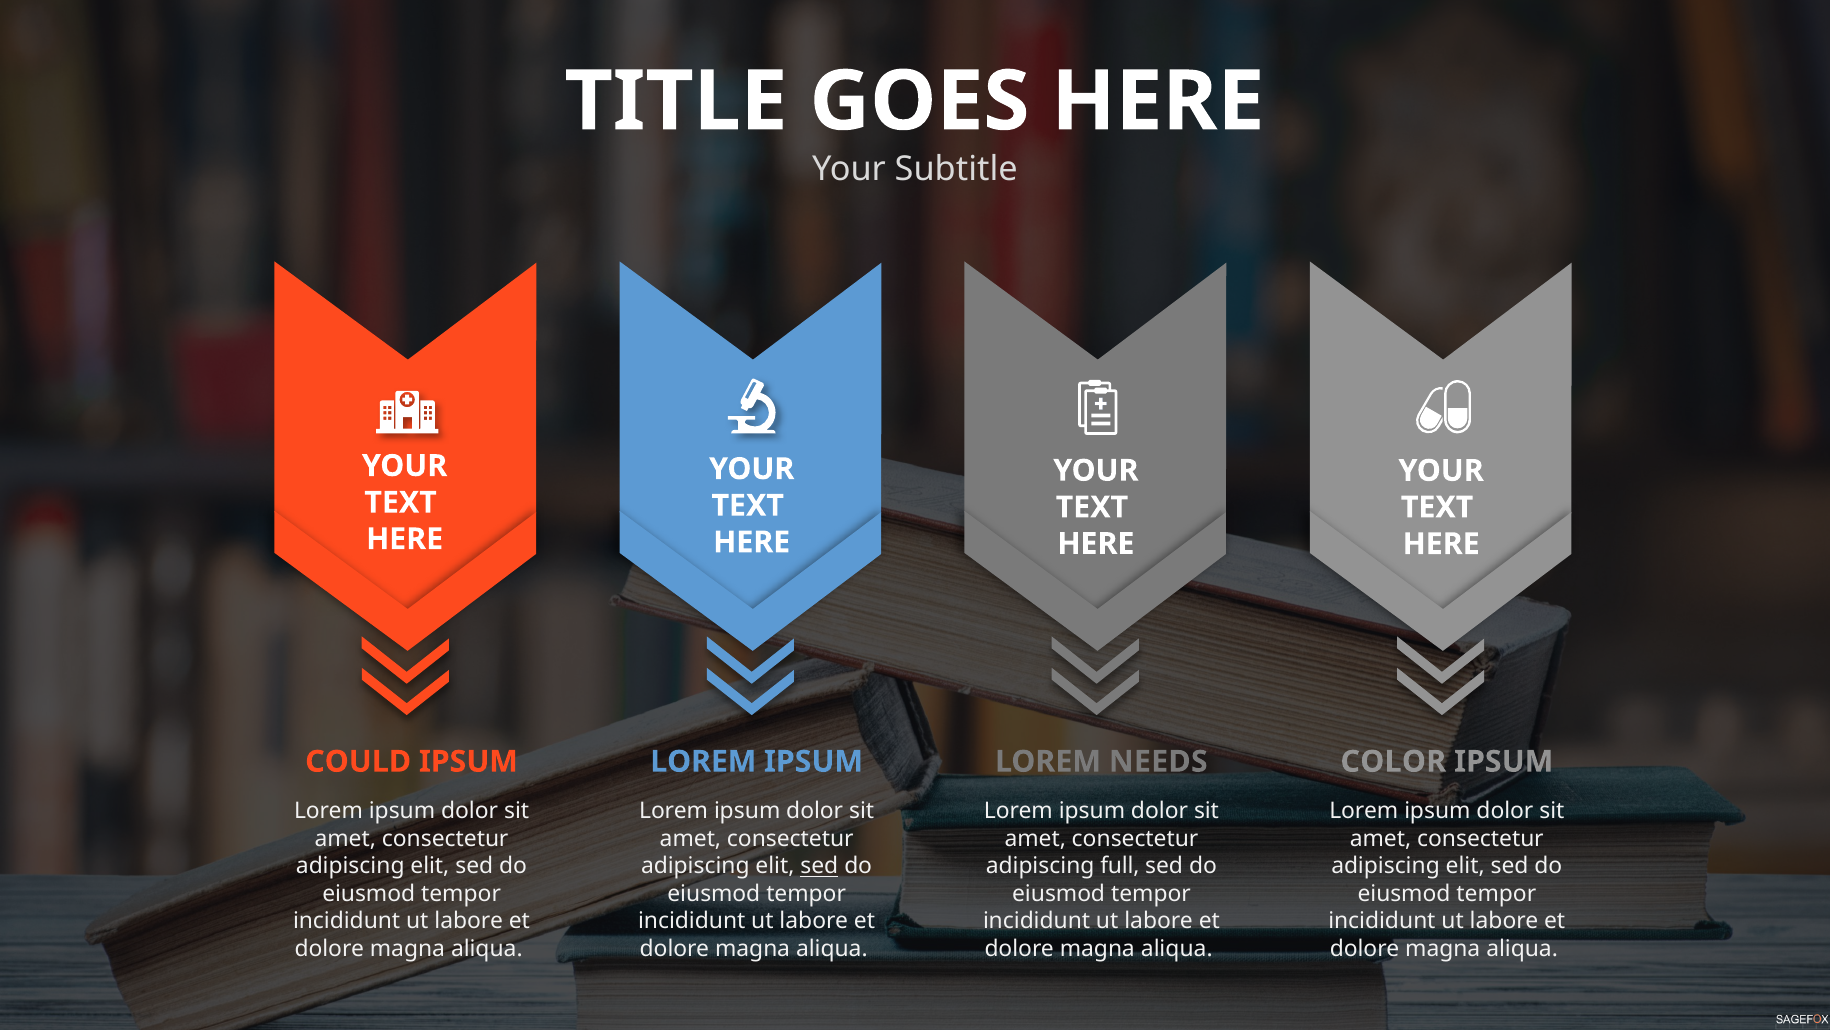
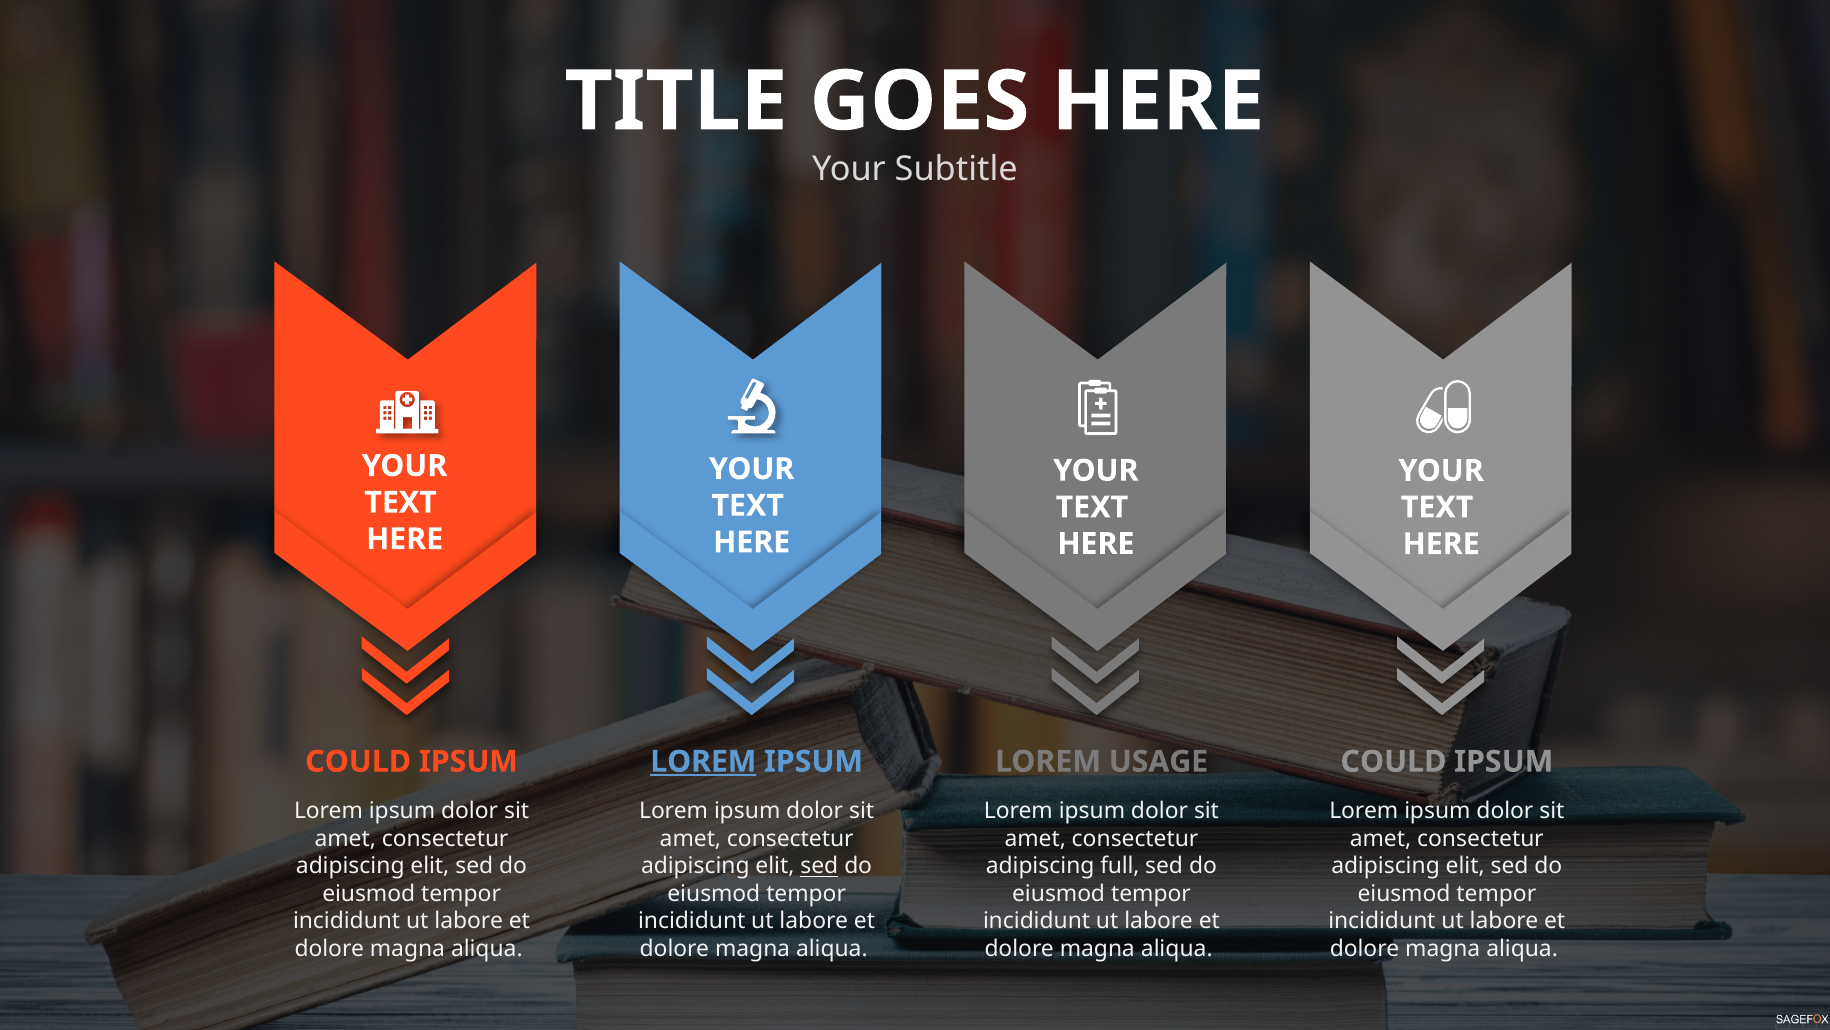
LOREM at (703, 761) underline: none -> present
NEEDS: NEEDS -> USAGE
COLOR at (1393, 761): COLOR -> COULD
